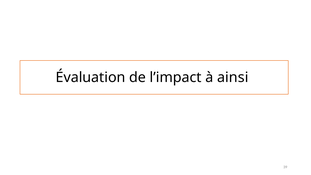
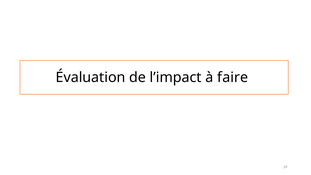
ainsi: ainsi -> faire
